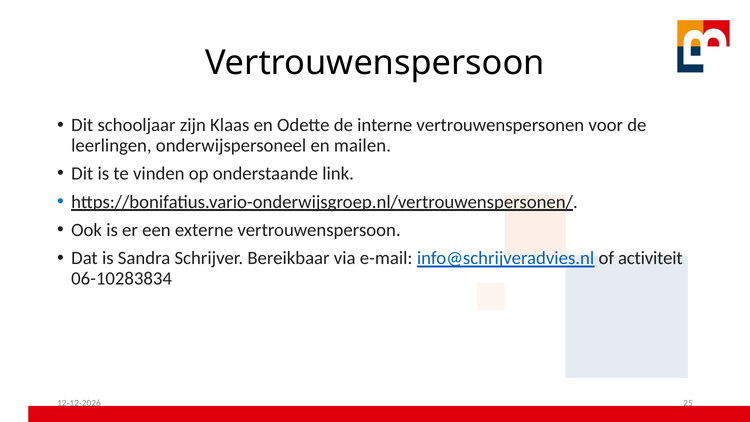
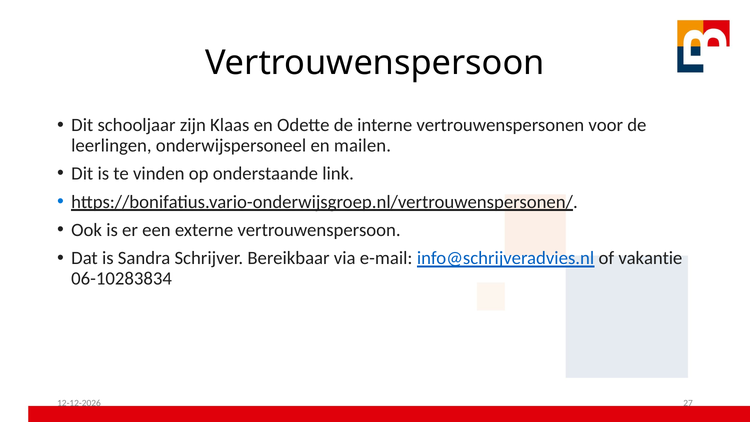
activiteit: activiteit -> vakantie
25: 25 -> 27
